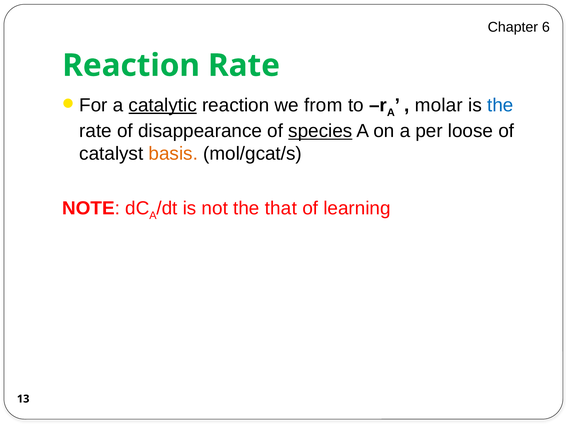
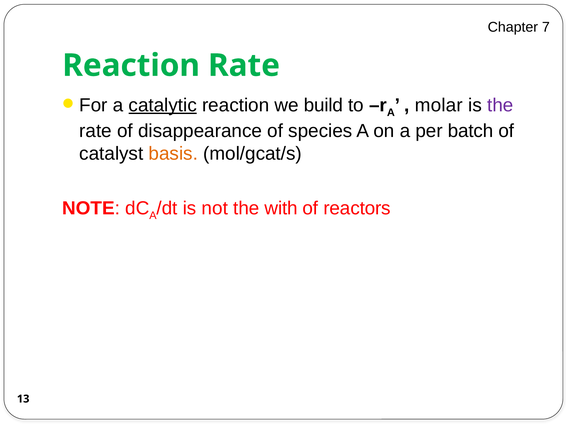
6: 6 -> 7
from: from -> build
the at (500, 105) colour: blue -> purple
species underline: present -> none
loose: loose -> batch
that: that -> with
learning: learning -> reactors
